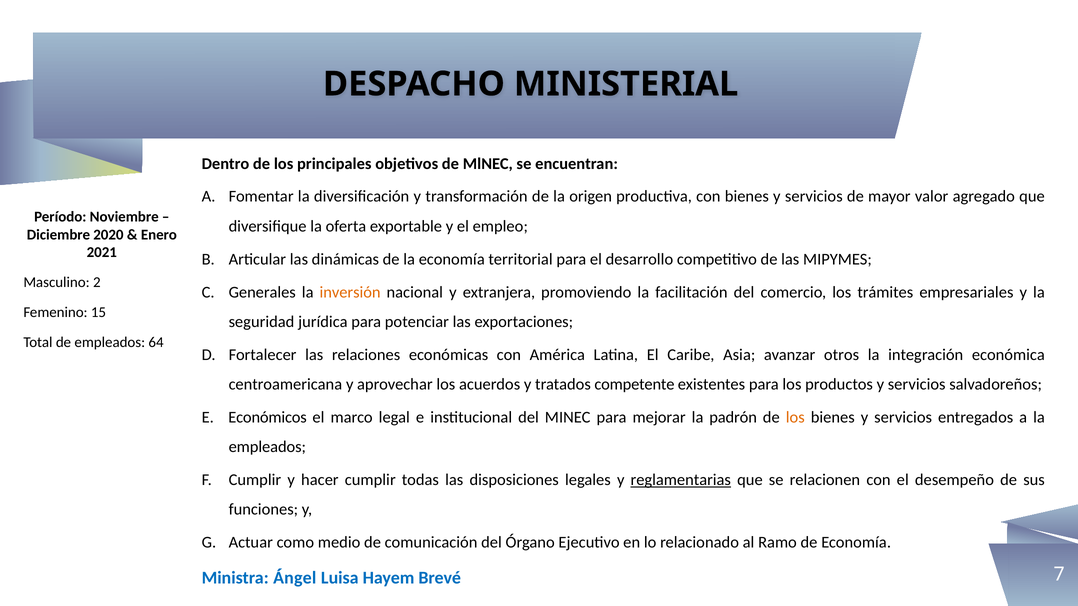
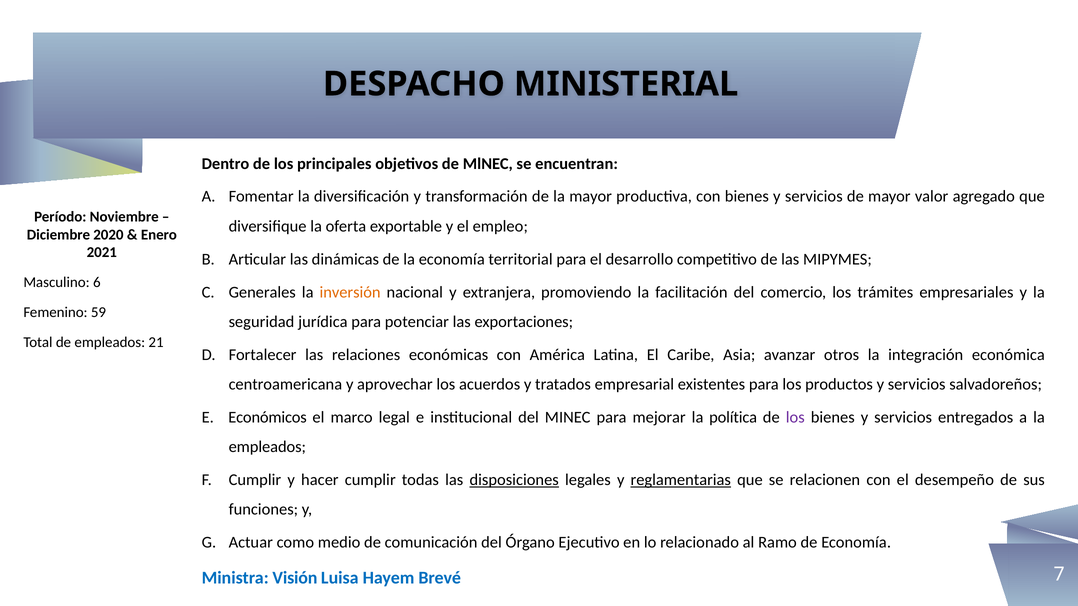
la origen: origen -> mayor
2: 2 -> 6
15: 15 -> 59
64: 64 -> 21
competente: competente -> empresarial
padrón: padrón -> política
los at (795, 418) colour: orange -> purple
disposiciones underline: none -> present
Ángel: Ángel -> Visión
